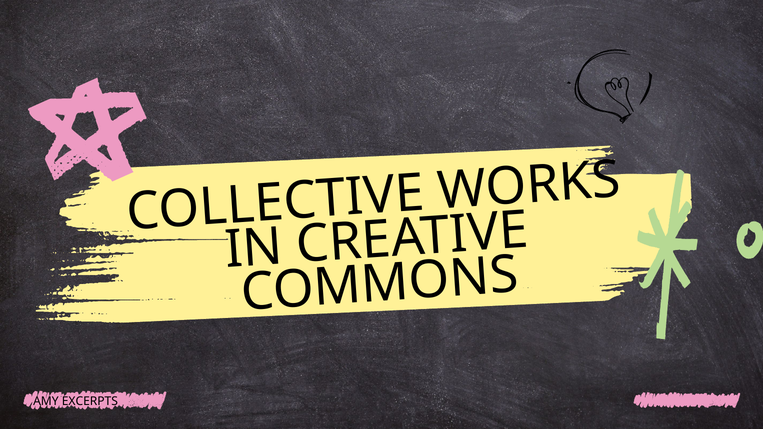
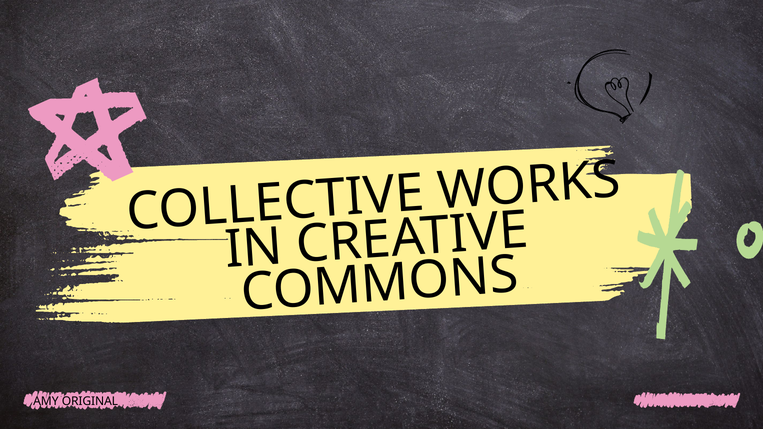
EXCERPTS: EXCERPTS -> ORIGINAL
